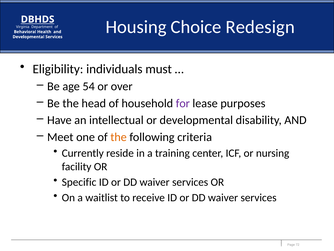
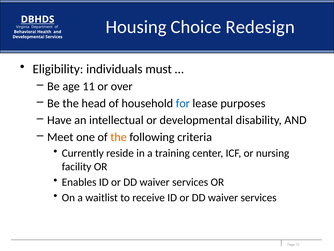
54: 54 -> 11
for colour: purple -> blue
Specific: Specific -> Enables
